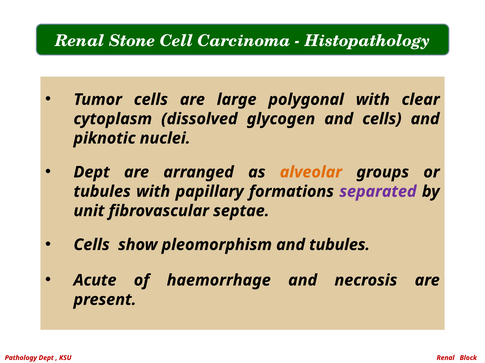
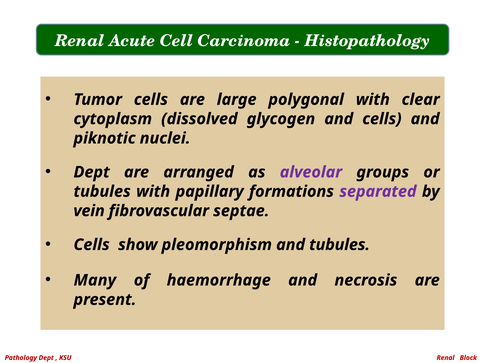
Stone: Stone -> Acute
alveolar colour: orange -> purple
unit: unit -> vein
Acute: Acute -> Many
